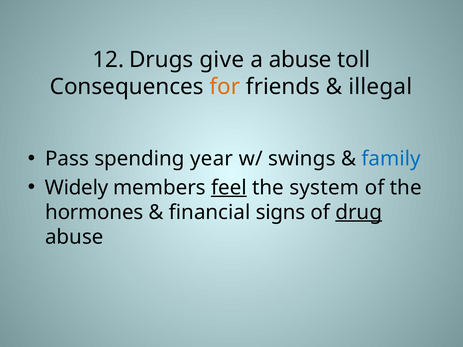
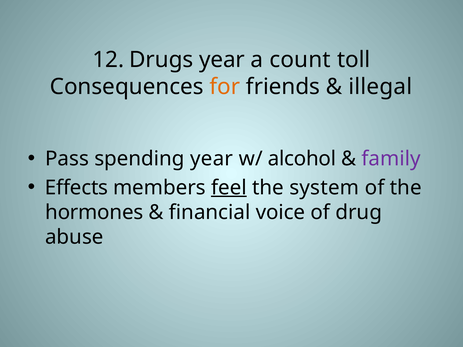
give at (222, 60): give -> year
a abuse: abuse -> count
swings: swings -> alcohol
family colour: blue -> purple
Widely: Widely -> Effects
signs: signs -> voice
drug underline: present -> none
